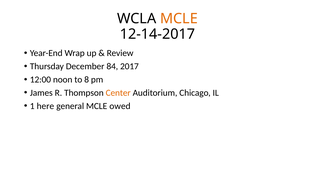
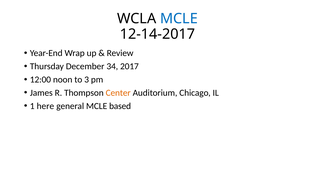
MCLE at (179, 19) colour: orange -> blue
84: 84 -> 34
8: 8 -> 3
owed: owed -> based
